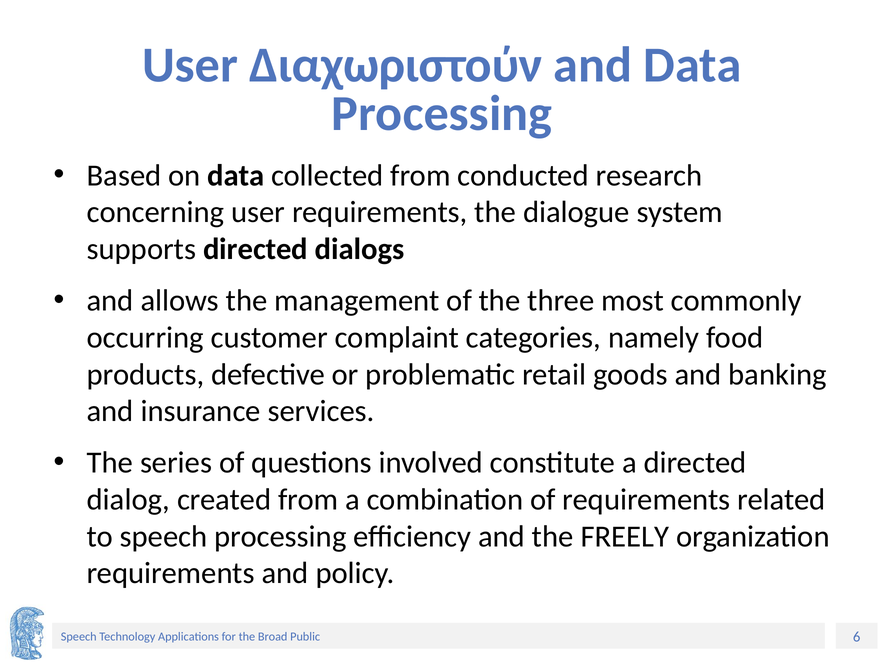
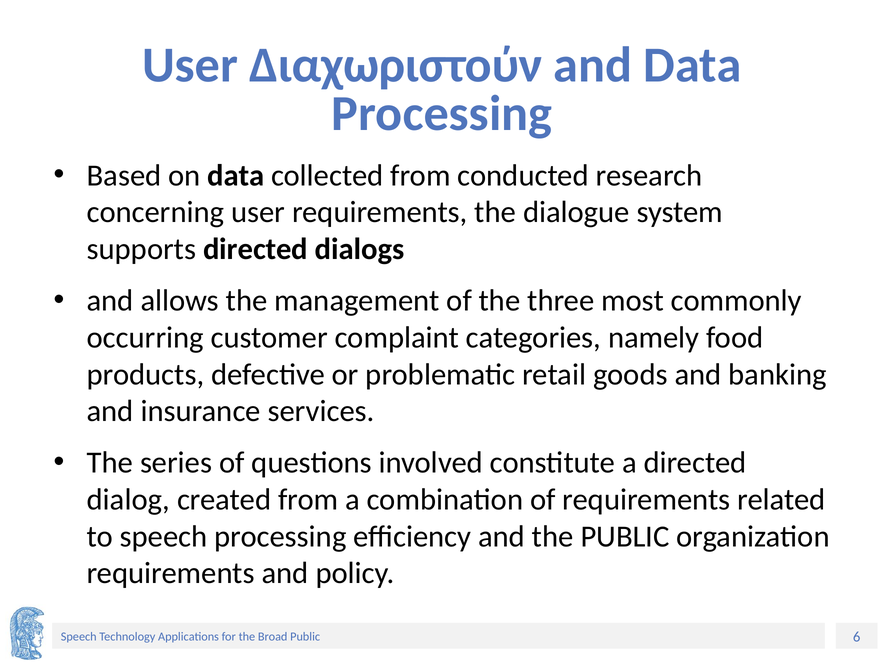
the FREELY: FREELY -> PUBLIC
